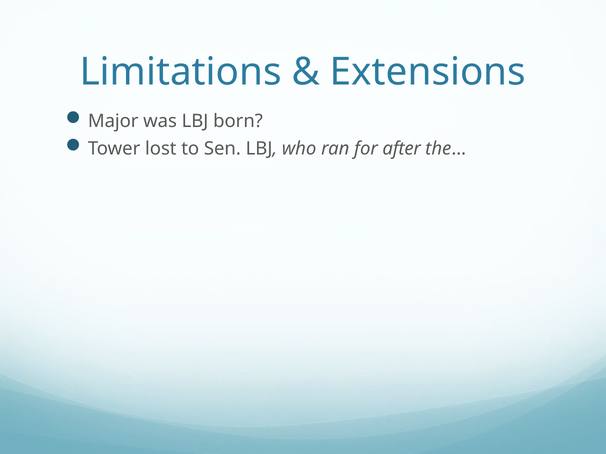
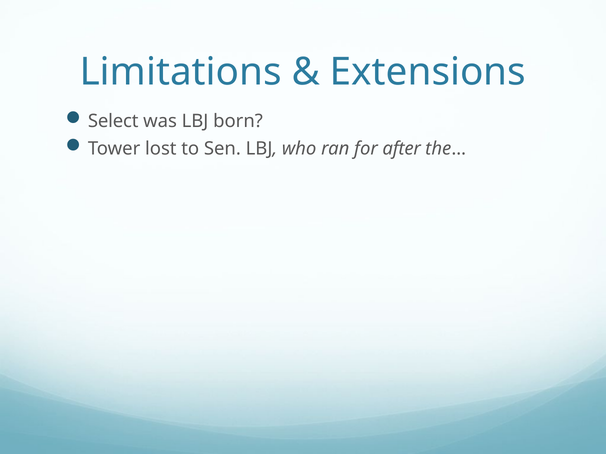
Major: Major -> Select
